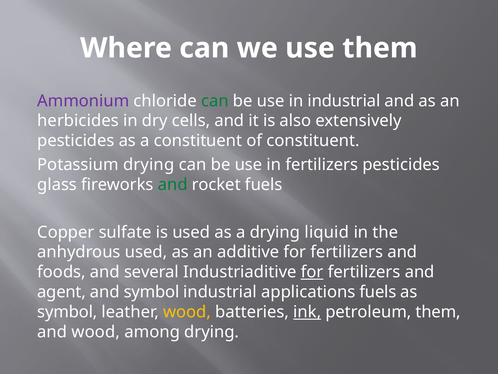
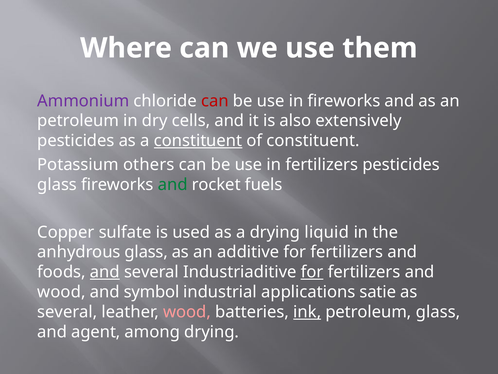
can at (215, 101) colour: green -> red
in industrial: industrial -> fireworks
herbicides at (78, 121): herbicides -> petroleum
constituent at (198, 141) underline: none -> present
Potassium drying: drying -> others
anhydrous used: used -> glass
and at (105, 272) underline: none -> present
agent at (62, 292): agent -> wood
applications fuels: fuels -> satie
symbol at (67, 312): symbol -> several
wood at (187, 312) colour: yellow -> pink
petroleum them: them -> glass
and wood: wood -> agent
